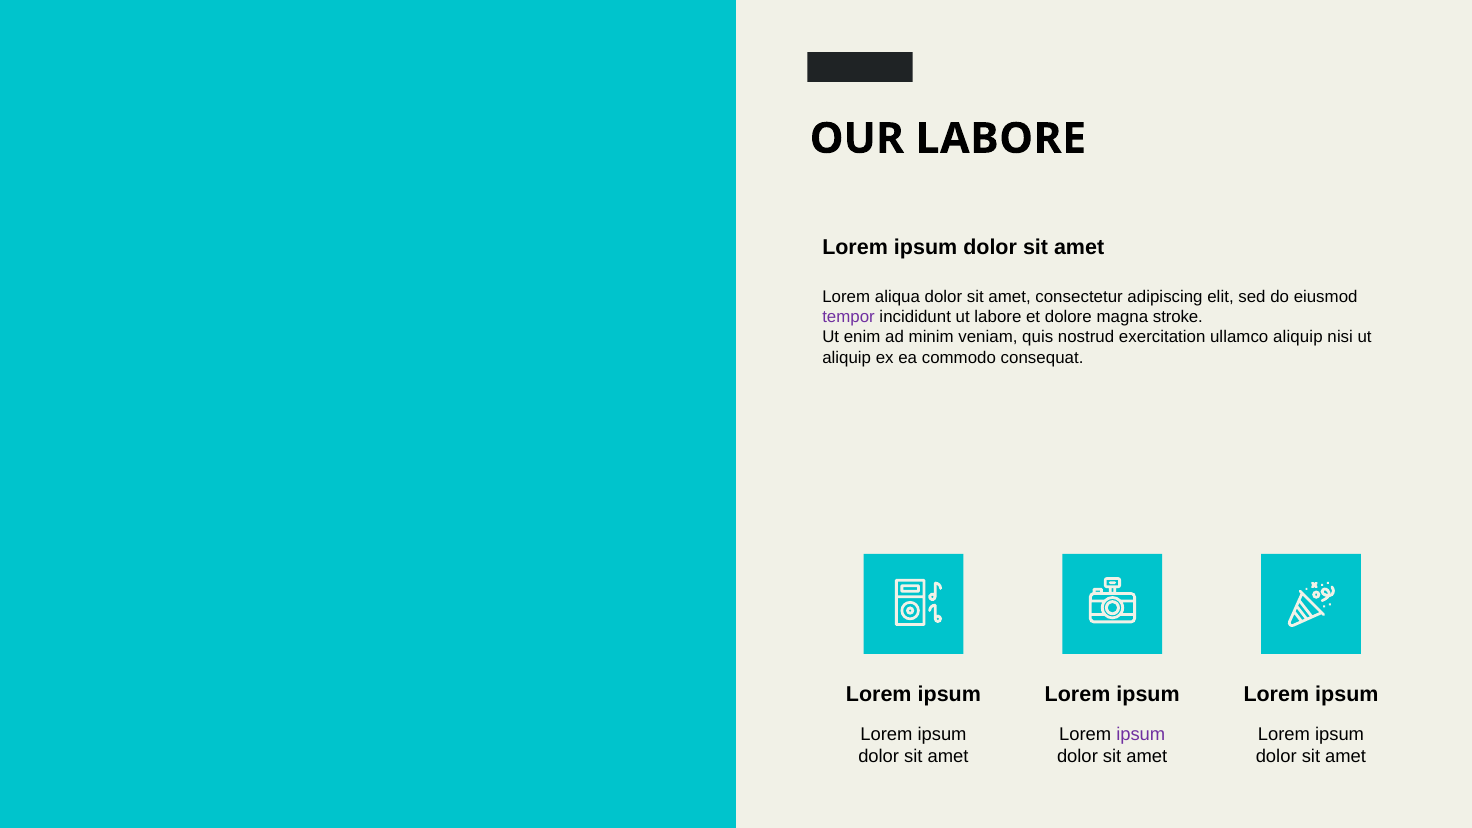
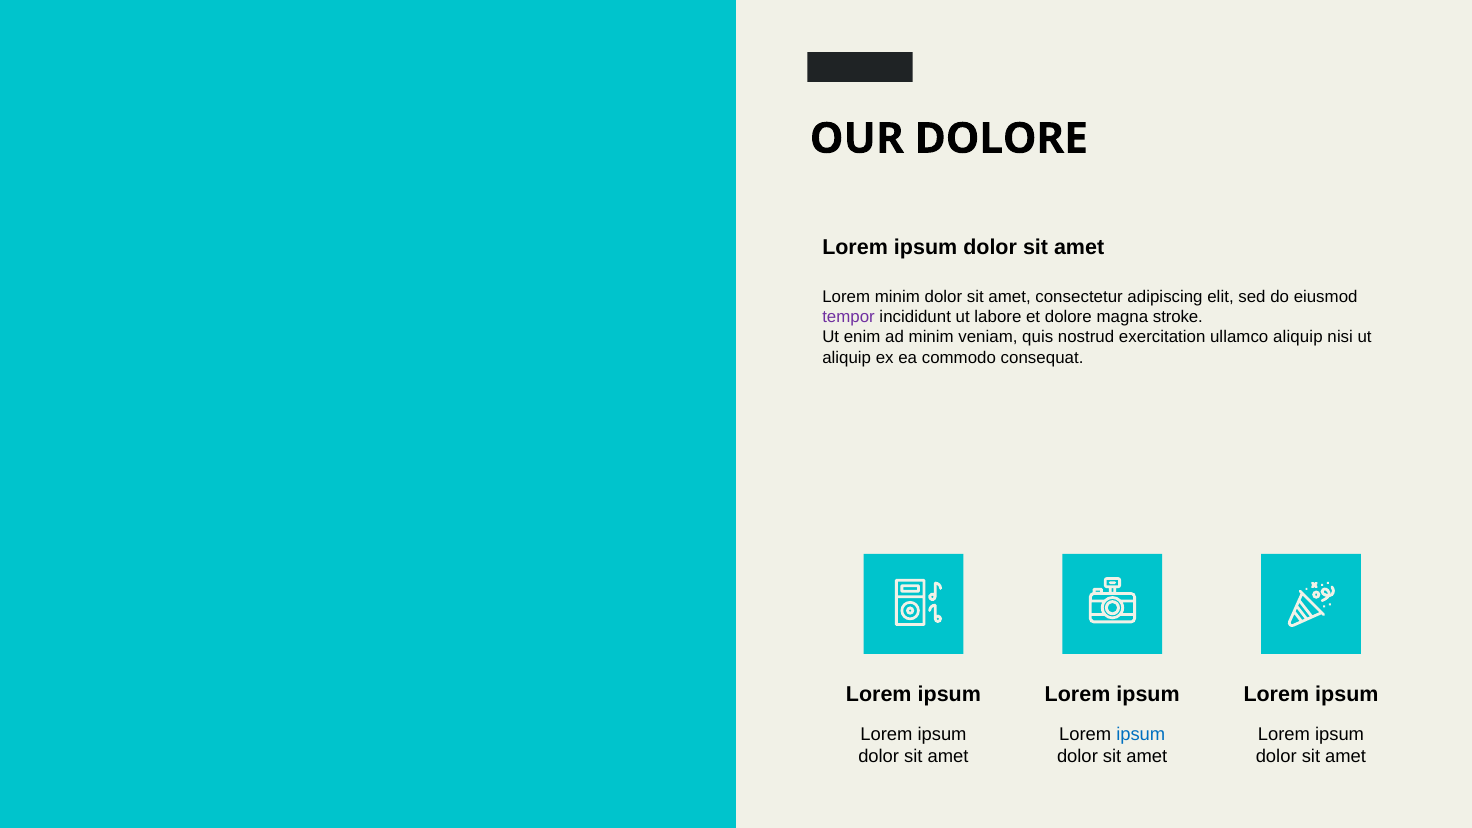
OUR LABORE: LABORE -> DOLORE
Lorem aliqua: aliqua -> minim
ipsum at (1141, 735) colour: purple -> blue
